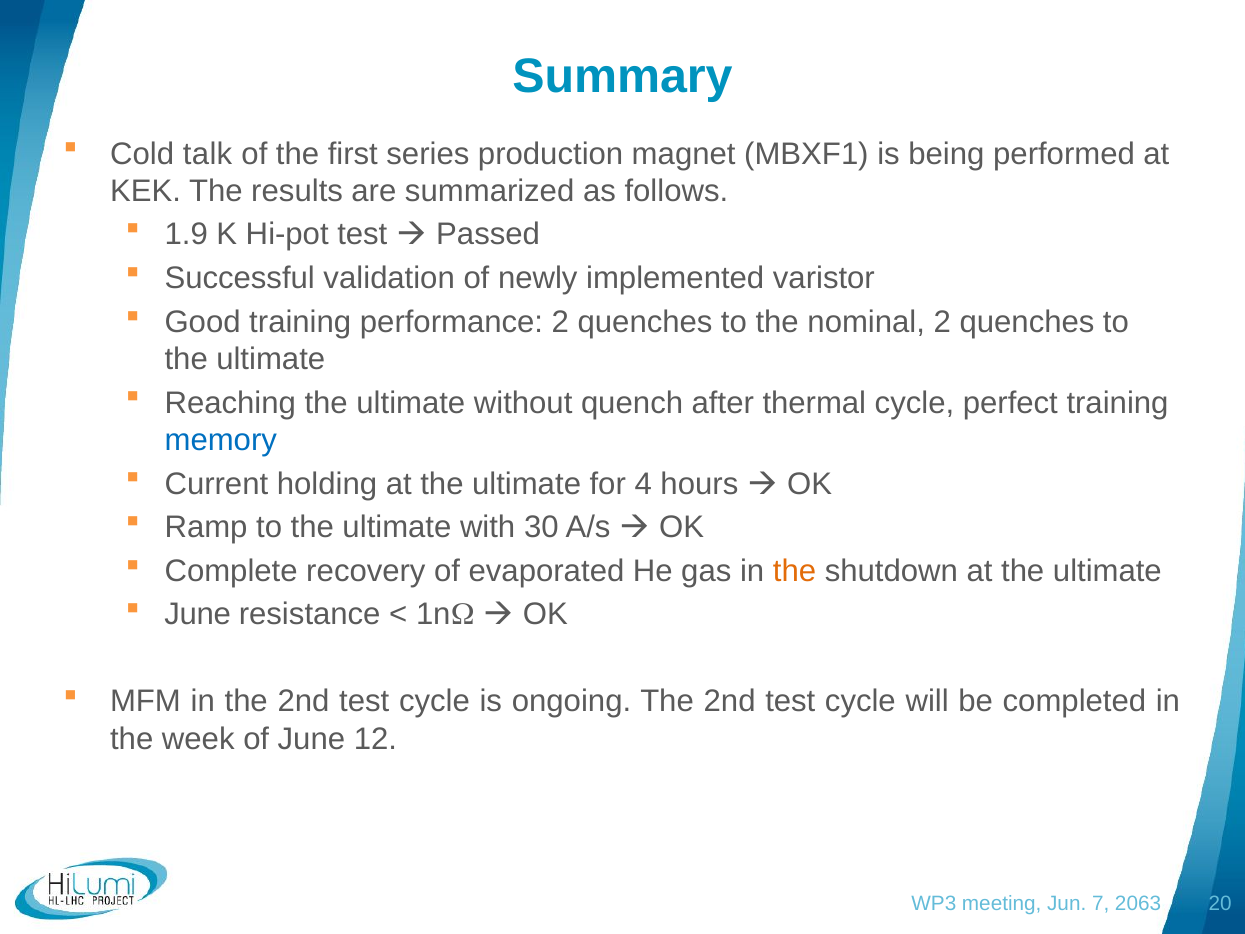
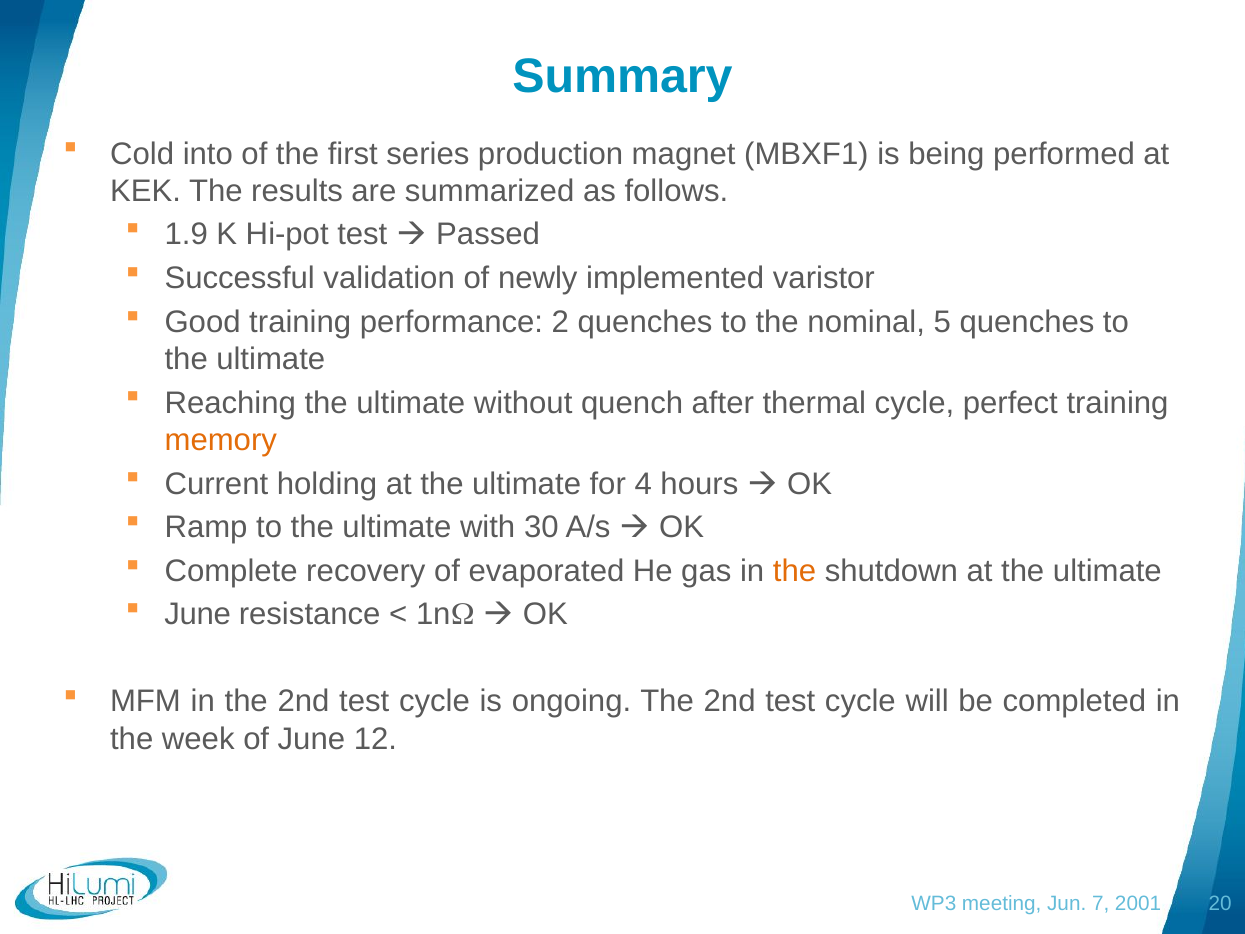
talk: talk -> into
nominal 2: 2 -> 5
memory colour: blue -> orange
2063: 2063 -> 2001
